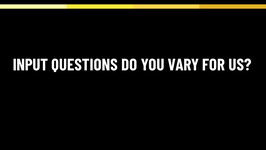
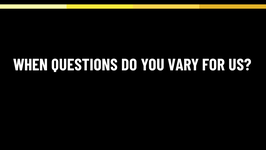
INPUT: INPUT -> WHEN
